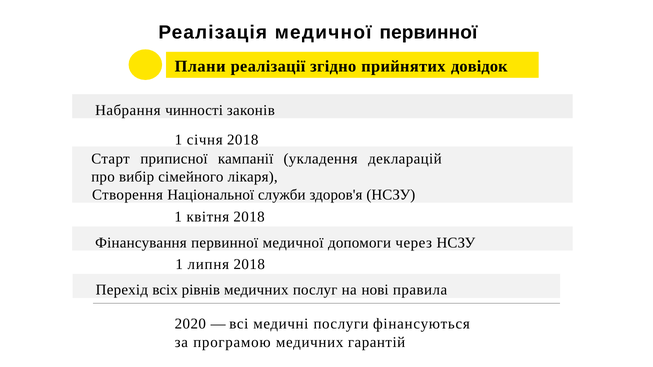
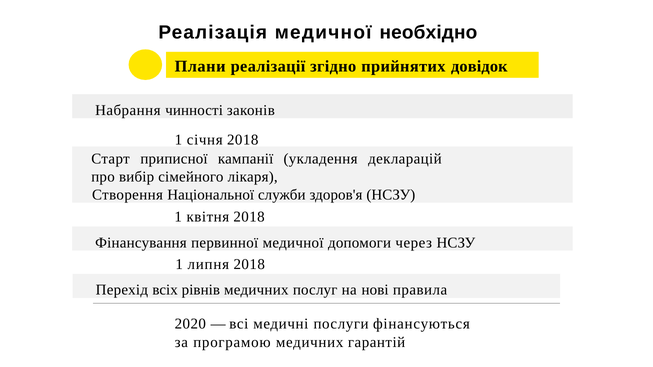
медичної первинної: первинної -> необхідно
